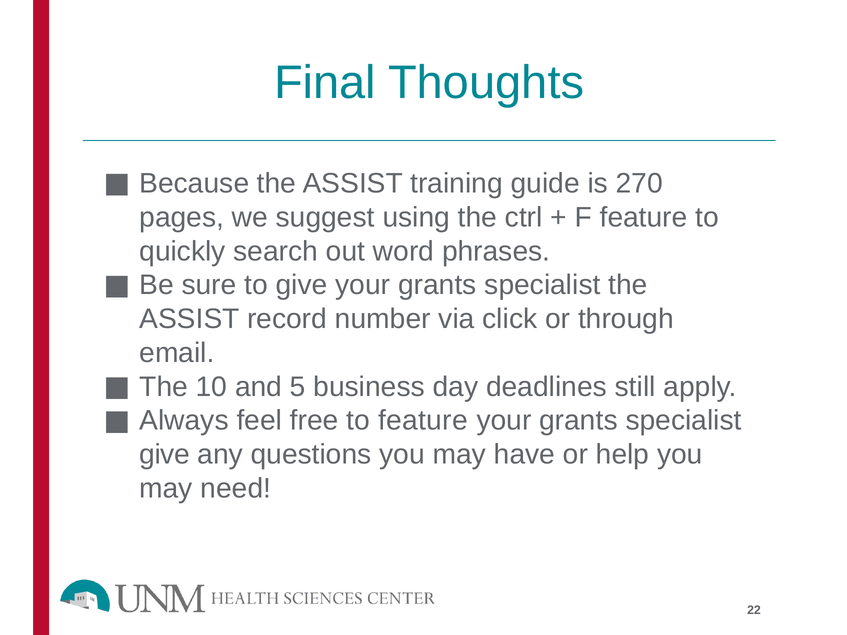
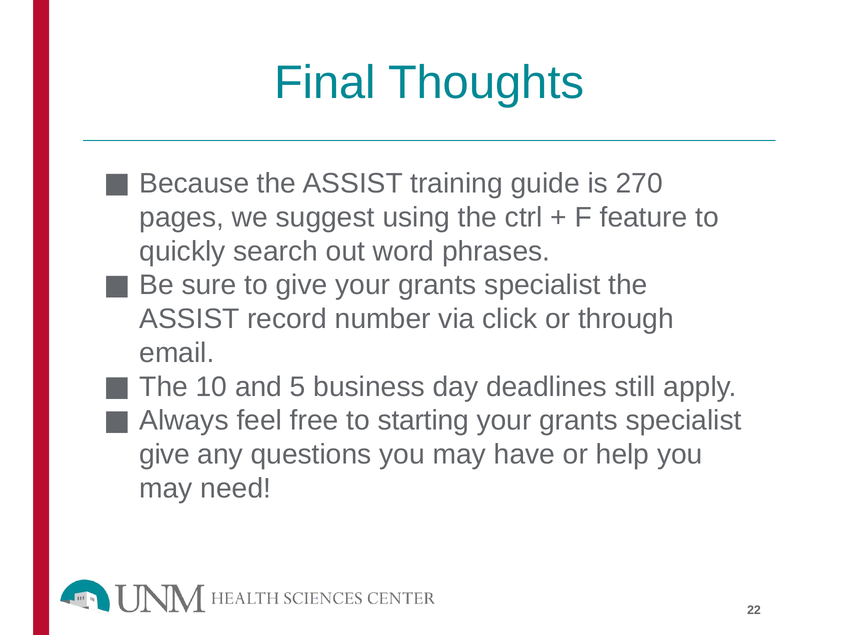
to feature: feature -> starting
